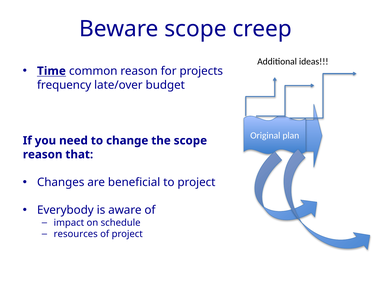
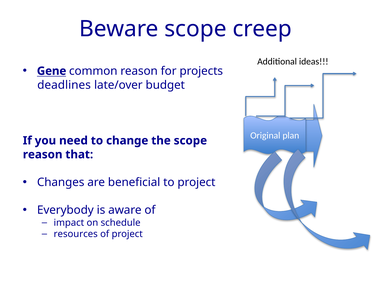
Time: Time -> Gene
frequency: frequency -> deadlines
